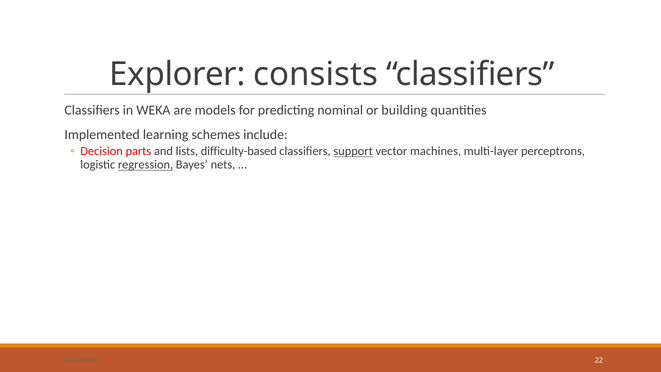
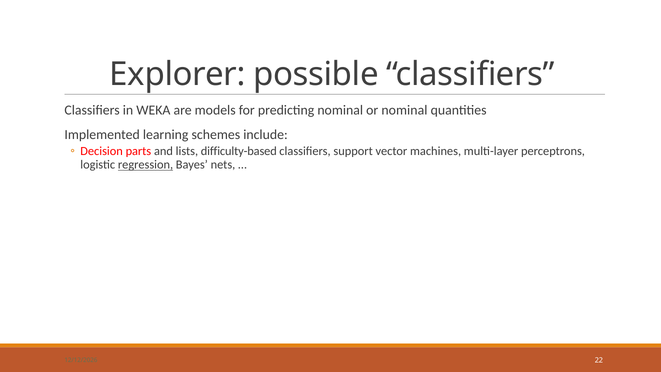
consists: consists -> possible
or building: building -> nominal
support underline: present -> none
